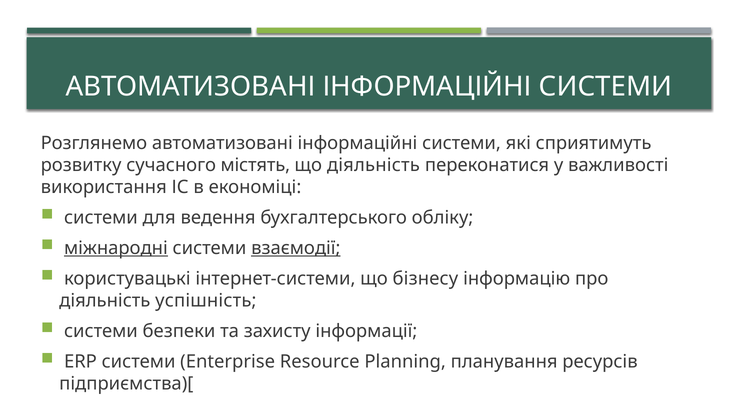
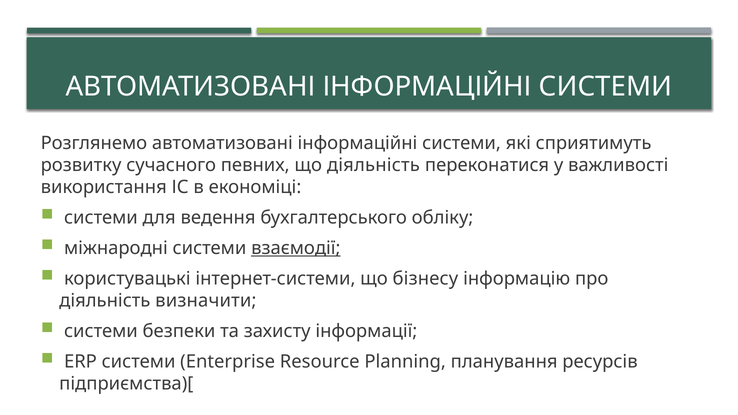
містять: містять -> певних
міжнародні underline: present -> none
успішність: успішність -> визначити
